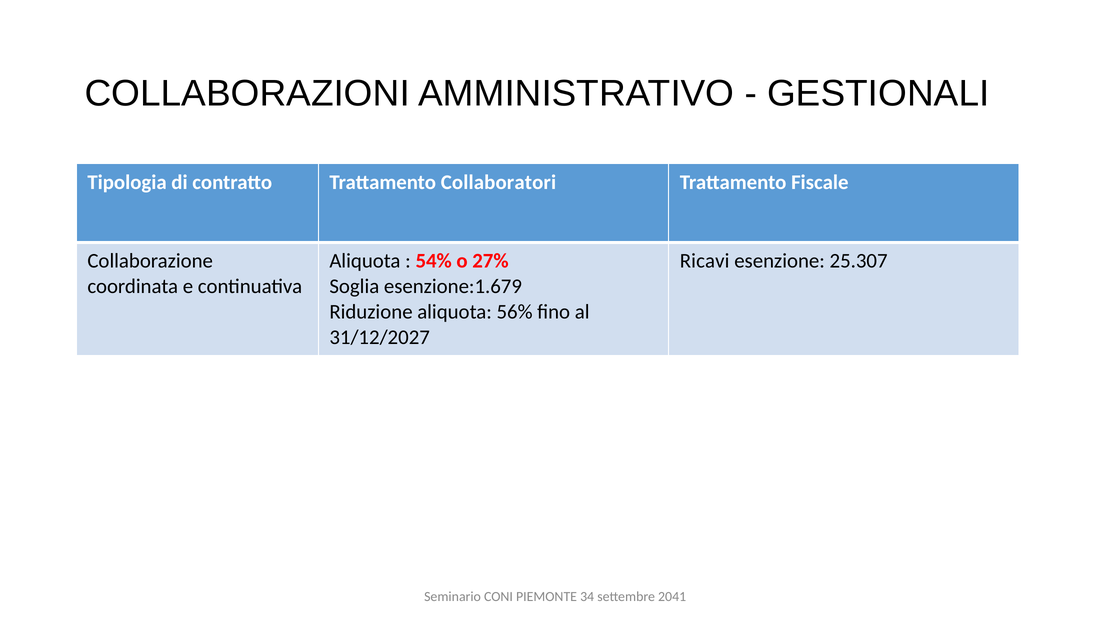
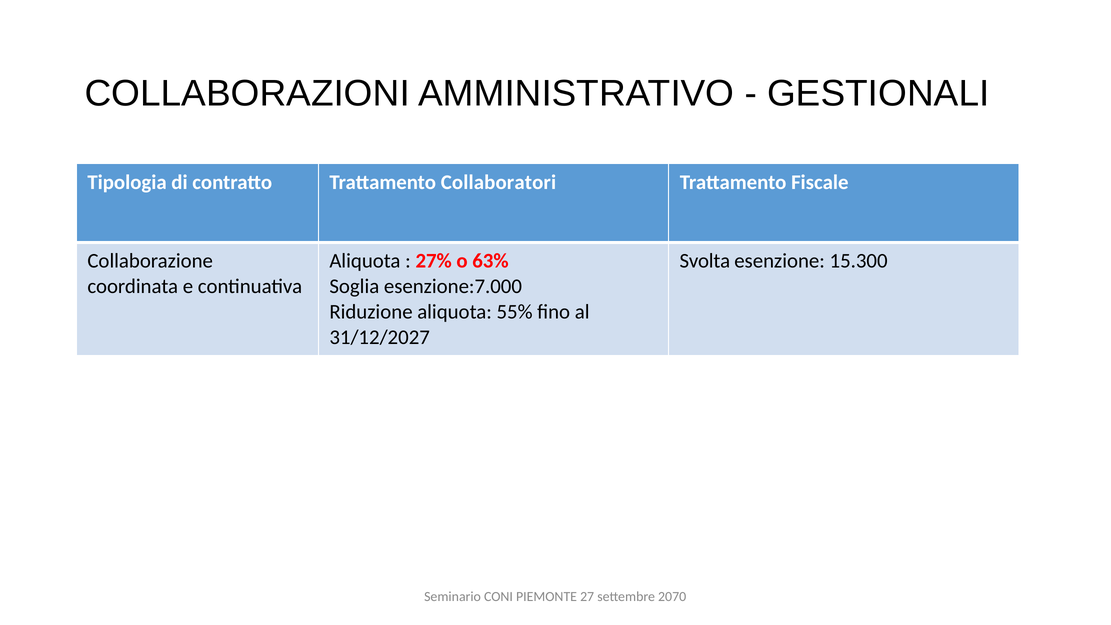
54%: 54% -> 27%
27%: 27% -> 63%
Ricavi: Ricavi -> Svolta
25.307: 25.307 -> 15.300
esenzione:1.679: esenzione:1.679 -> esenzione:7.000
56%: 56% -> 55%
34: 34 -> 27
2041: 2041 -> 2070
